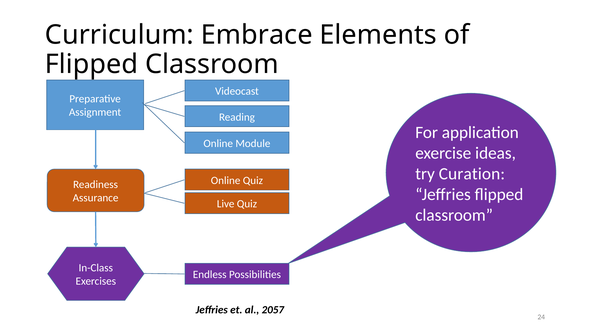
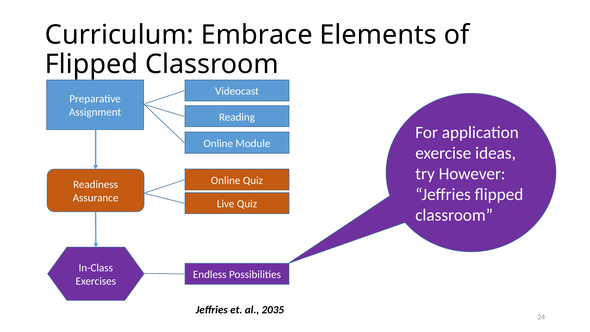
Curation: Curation -> However
2057: 2057 -> 2035
